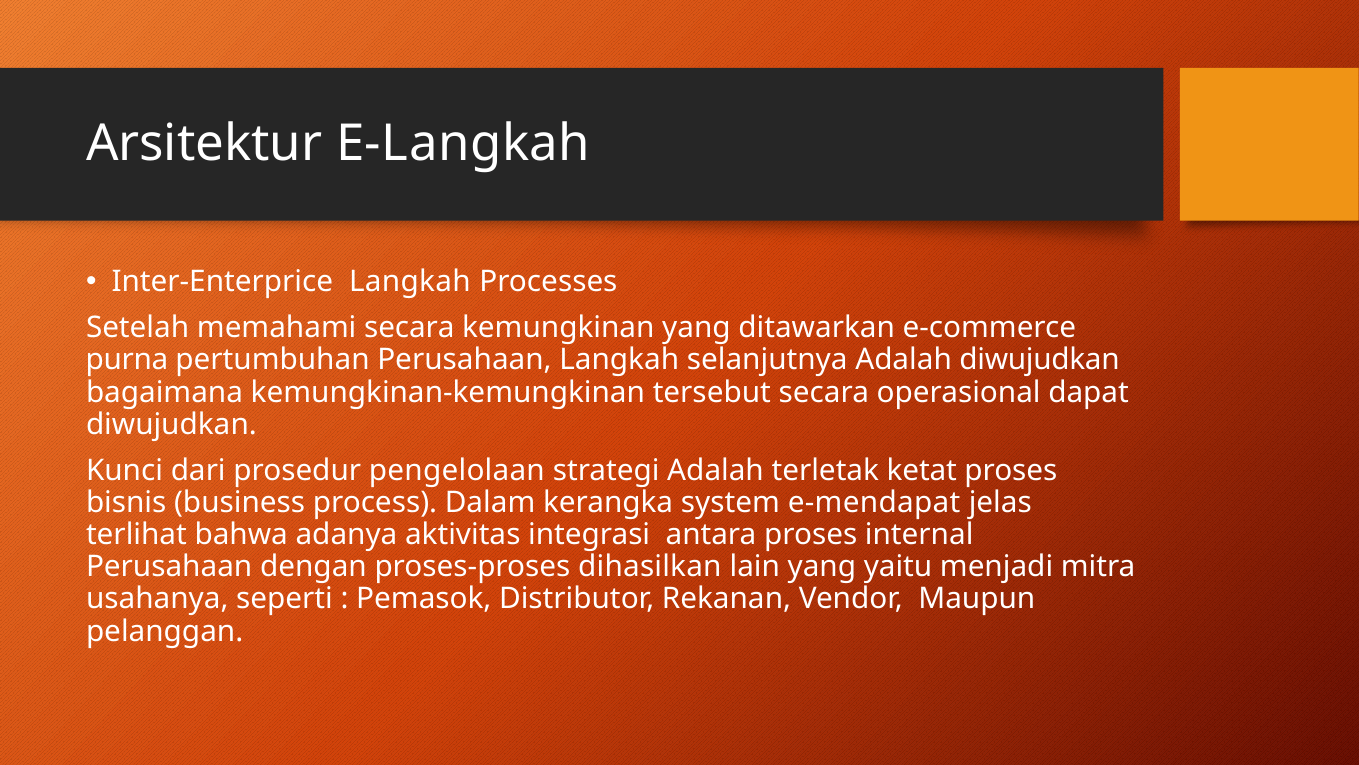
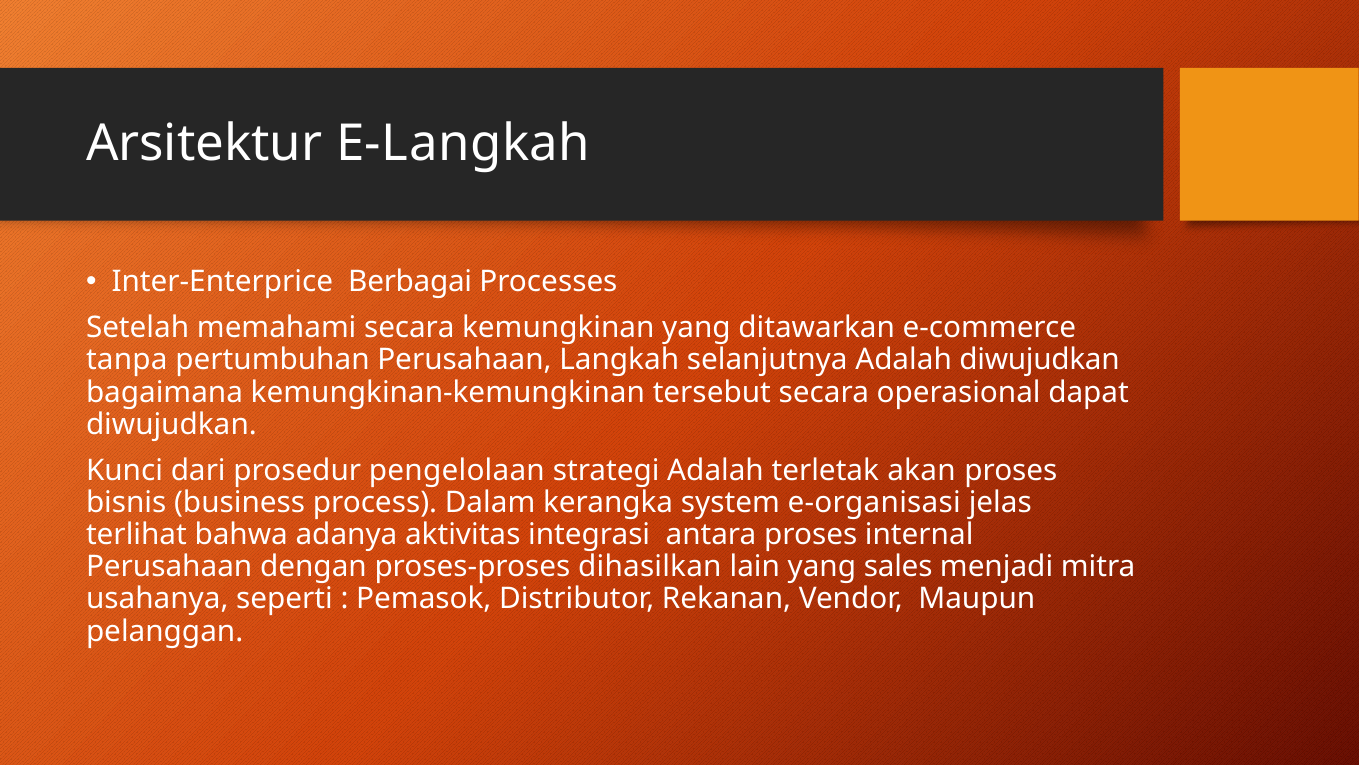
Inter-Enterprice Langkah: Langkah -> Berbagai
purna: purna -> tanpa
ketat: ketat -> akan
e-mendapat: e-mendapat -> e-organisasi
yaitu: yaitu -> sales
